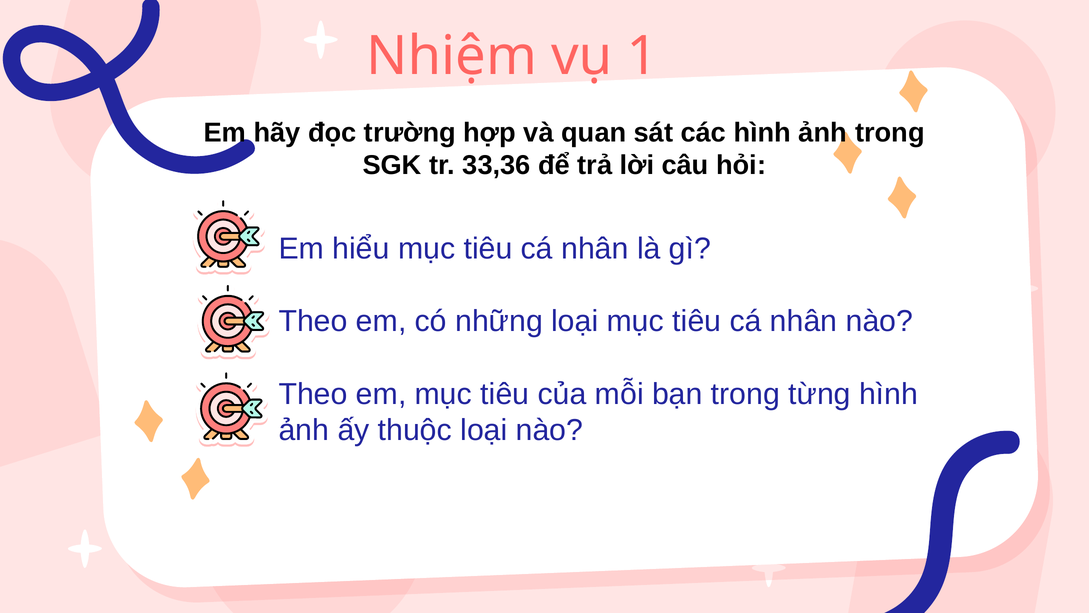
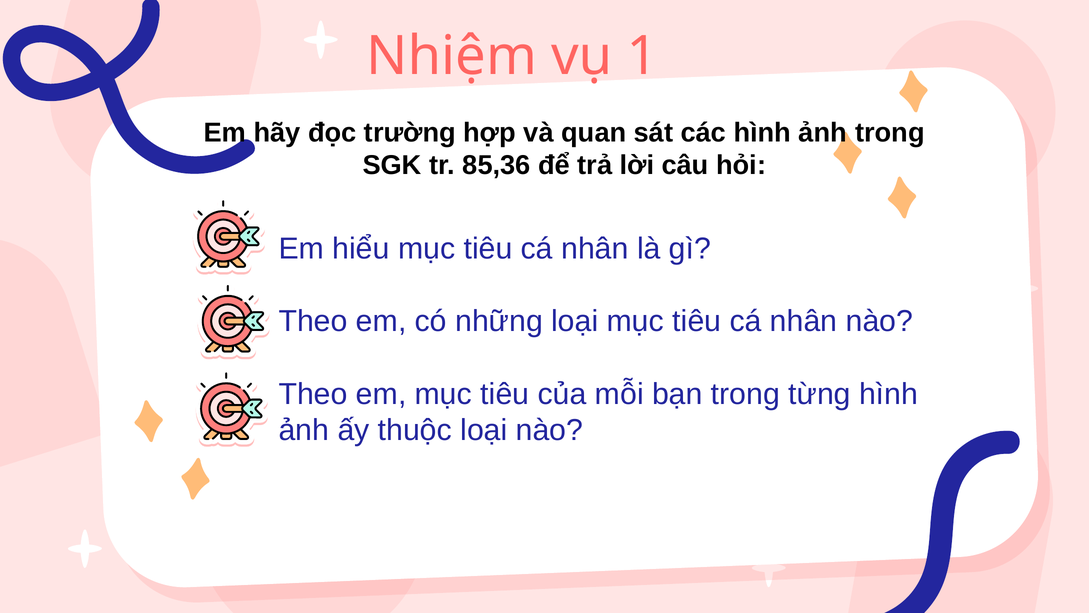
33,36: 33,36 -> 85,36
